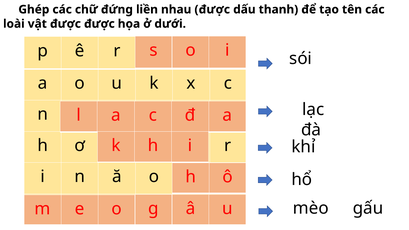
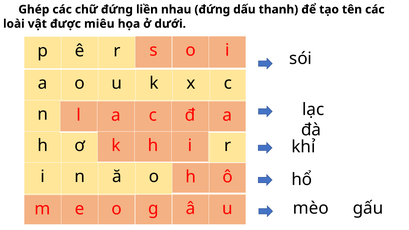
nhau được: được -> đứng
được được: được -> miêu
